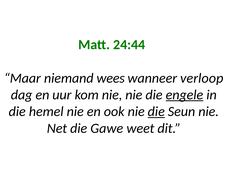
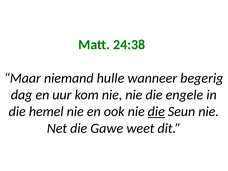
24:44: 24:44 -> 24:38
wees: wees -> hulle
verloop: verloop -> begerig
engele underline: present -> none
